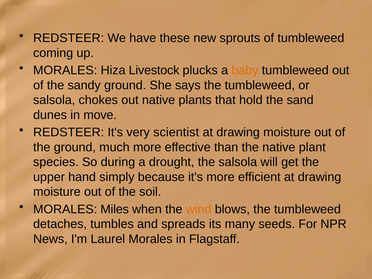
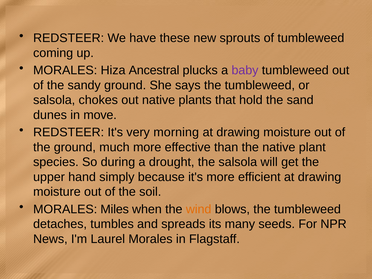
Livestock: Livestock -> Ancestral
baby colour: orange -> purple
scientist: scientist -> morning
